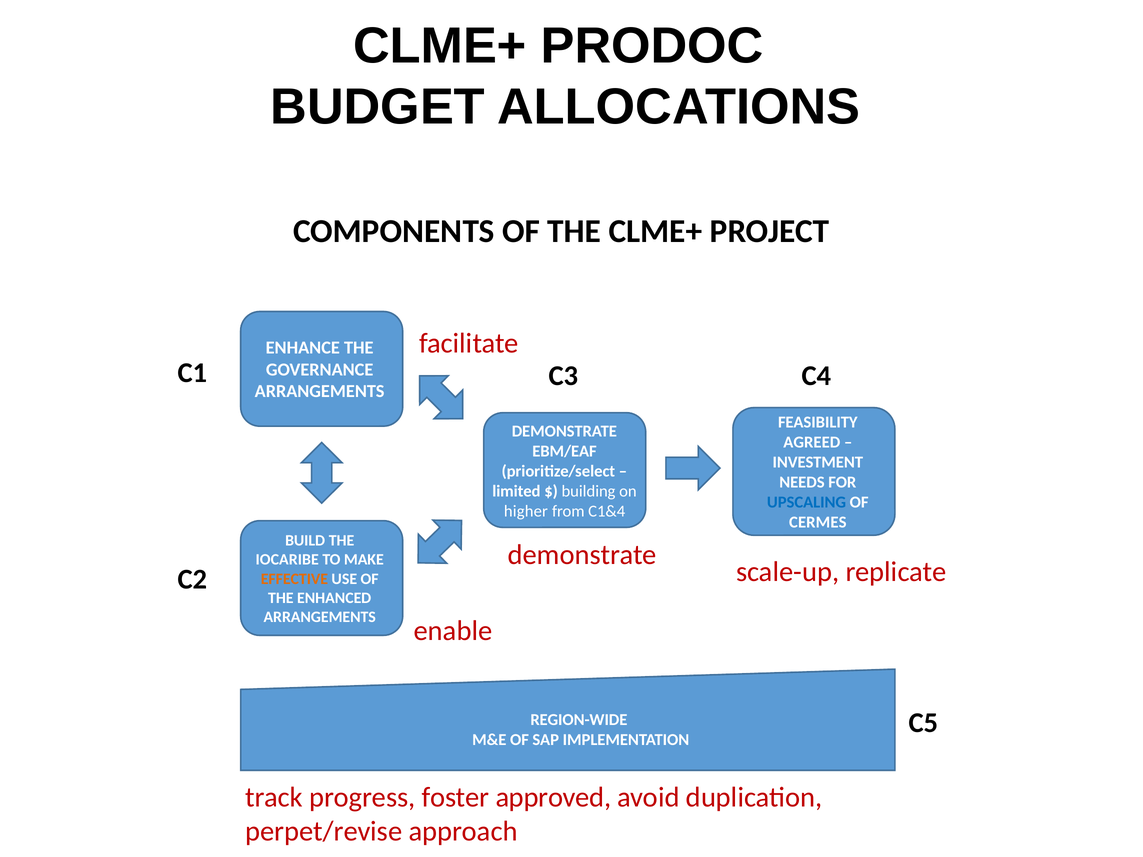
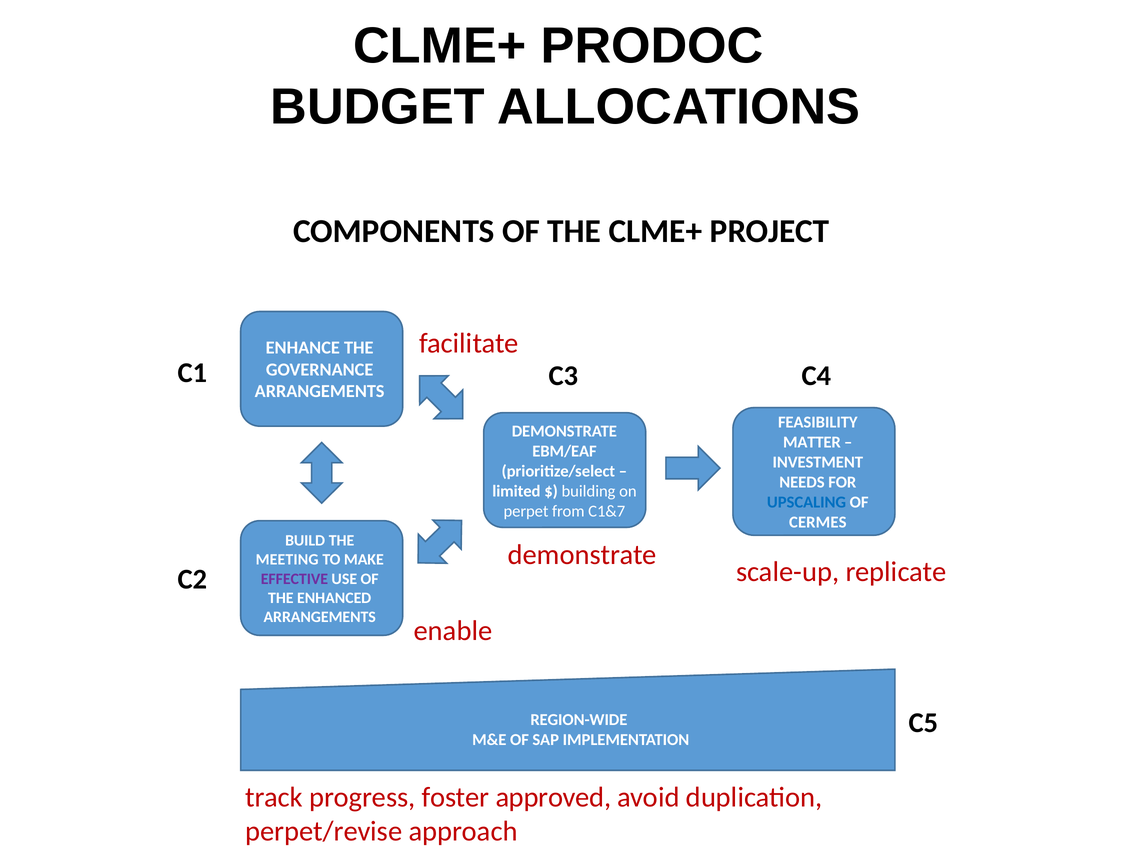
AGREED: AGREED -> MATTER
higher: higher -> perpet
C1&4: C1&4 -> C1&7
IOCARIBE: IOCARIBE -> MEETING
EFFECTIVE colour: orange -> purple
